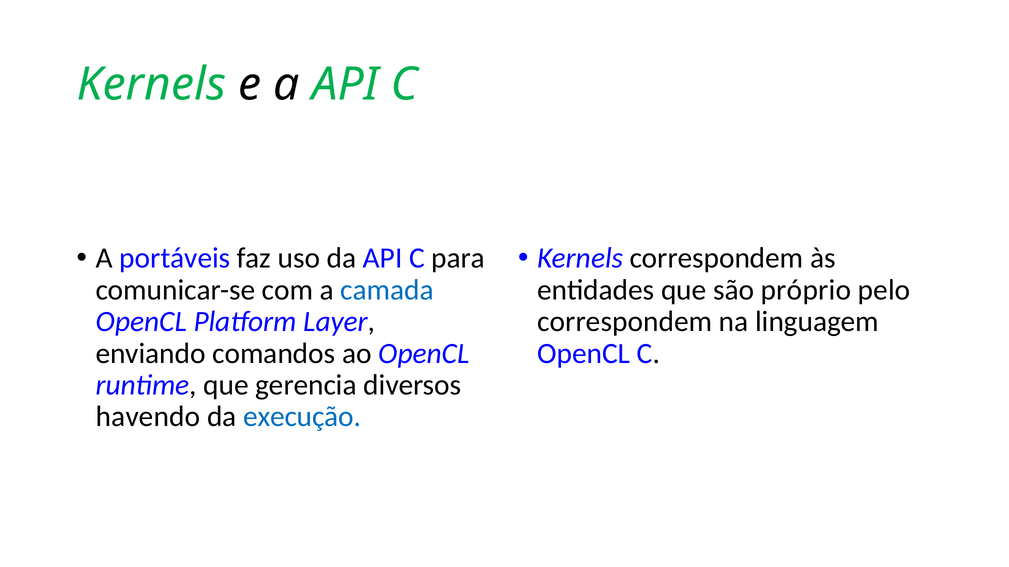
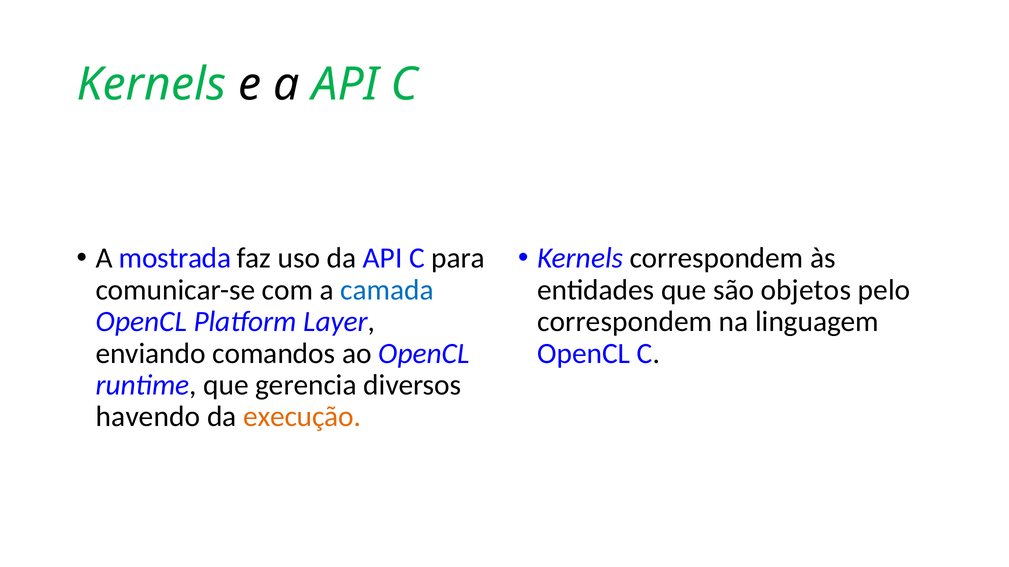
portáveis: portáveis -> mostrada
próprio: próprio -> objetos
execução colour: blue -> orange
